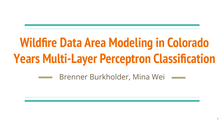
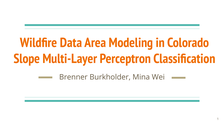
Years: Years -> Slope
